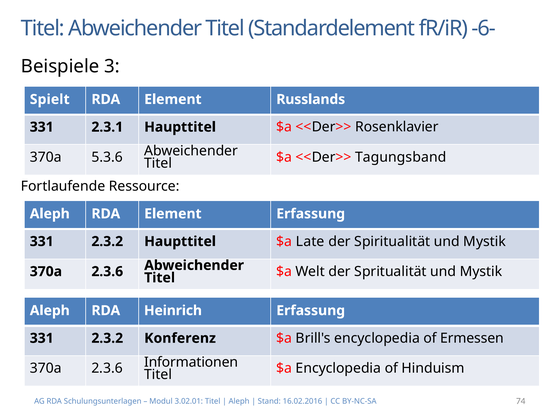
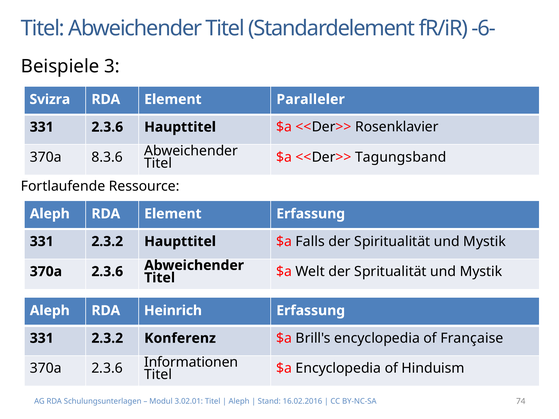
Spielt: Spielt -> Svizra
Russlands: Russlands -> Paralleler
331 2.3.1: 2.3.1 -> 2.3.6
5.3.6: 5.3.6 -> 8.3.6
Late: Late -> Falls
Ermessen: Ermessen -> Française
